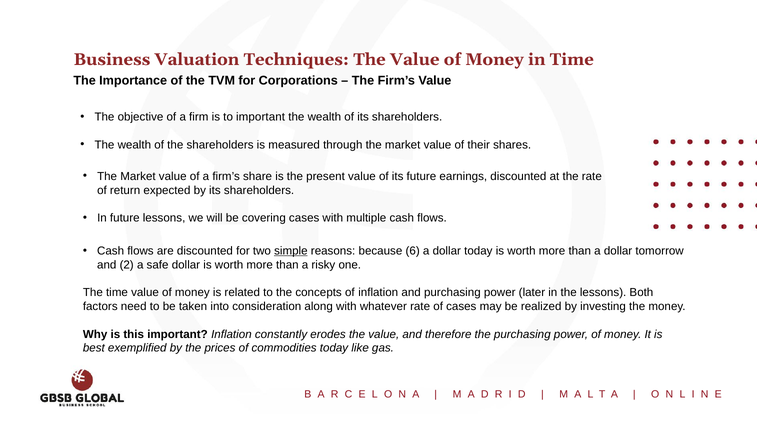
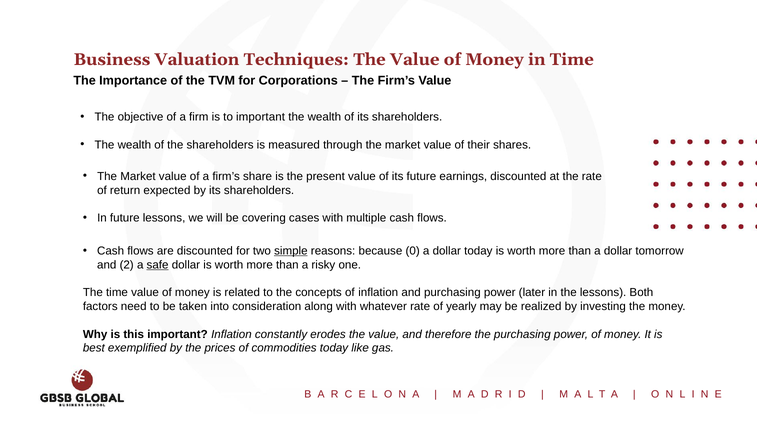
6: 6 -> 0
safe underline: none -> present
of cases: cases -> yearly
